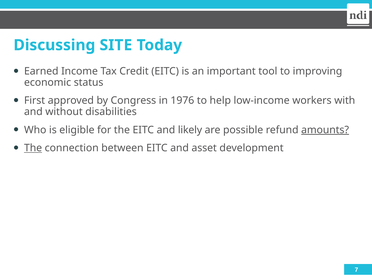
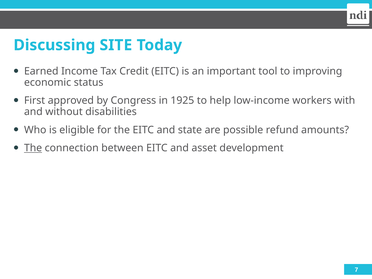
1976: 1976 -> 1925
likely: likely -> state
amounts underline: present -> none
